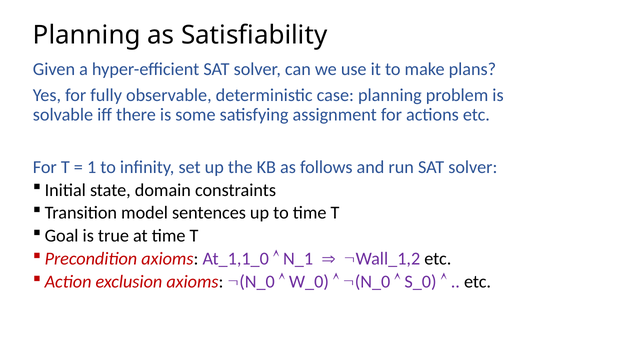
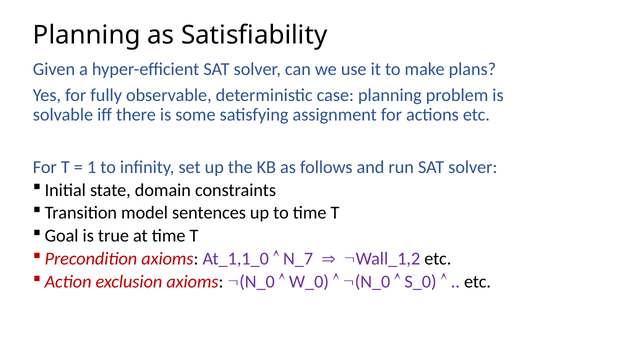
N_1: N_1 -> N_7
